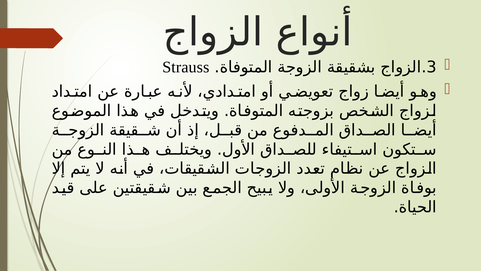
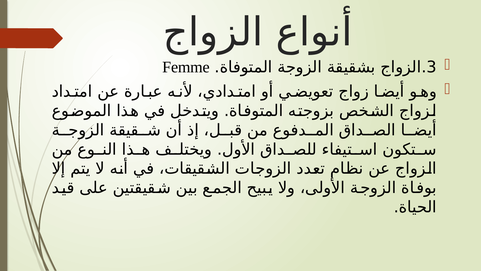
Strauss: Strauss -> Femme
